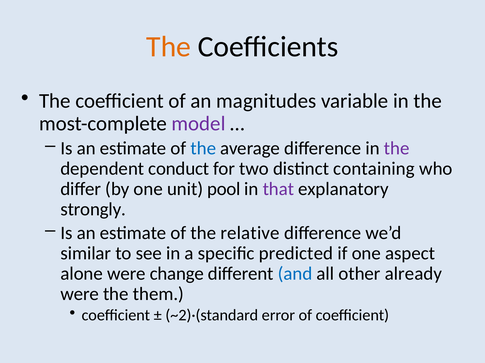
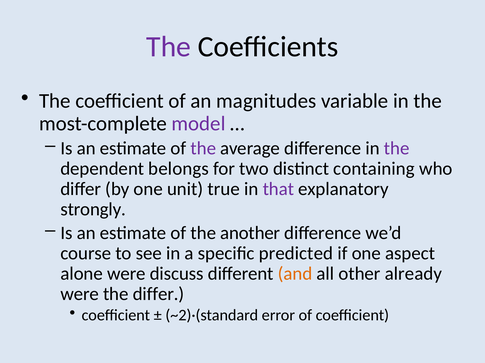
The at (169, 47) colour: orange -> purple
the at (203, 148) colour: blue -> purple
conduct: conduct -> belongs
pool: pool -> true
relative: relative -> another
similar: similar -> course
change: change -> discuss
and colour: blue -> orange
the them: them -> differ
